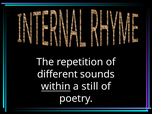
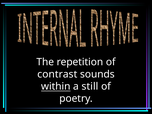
different: different -> contrast
